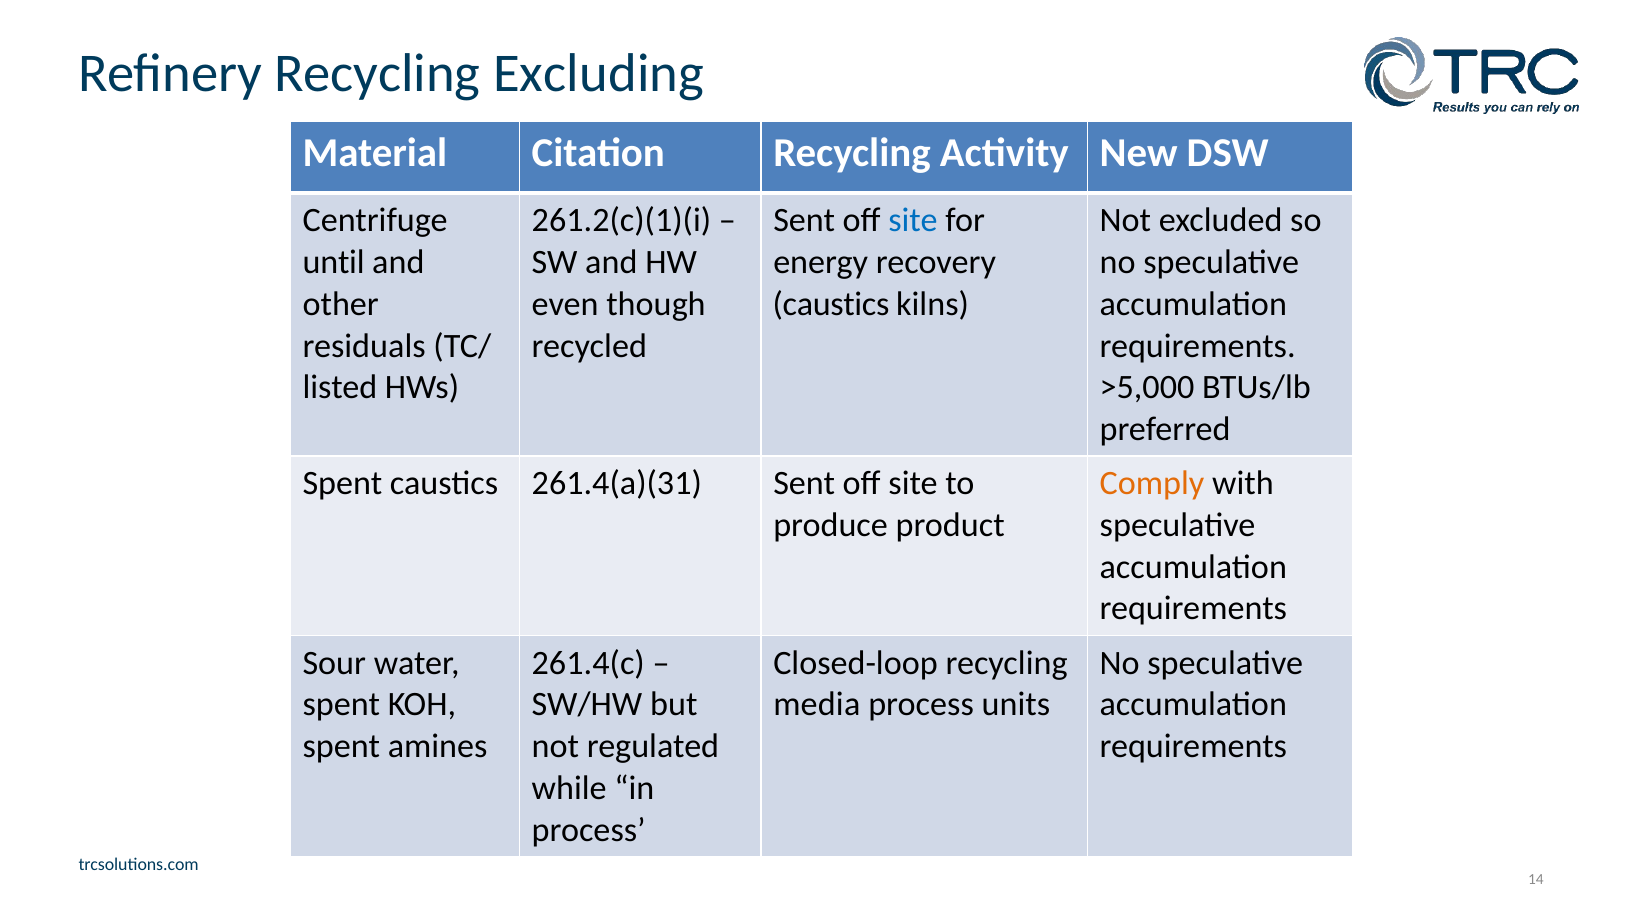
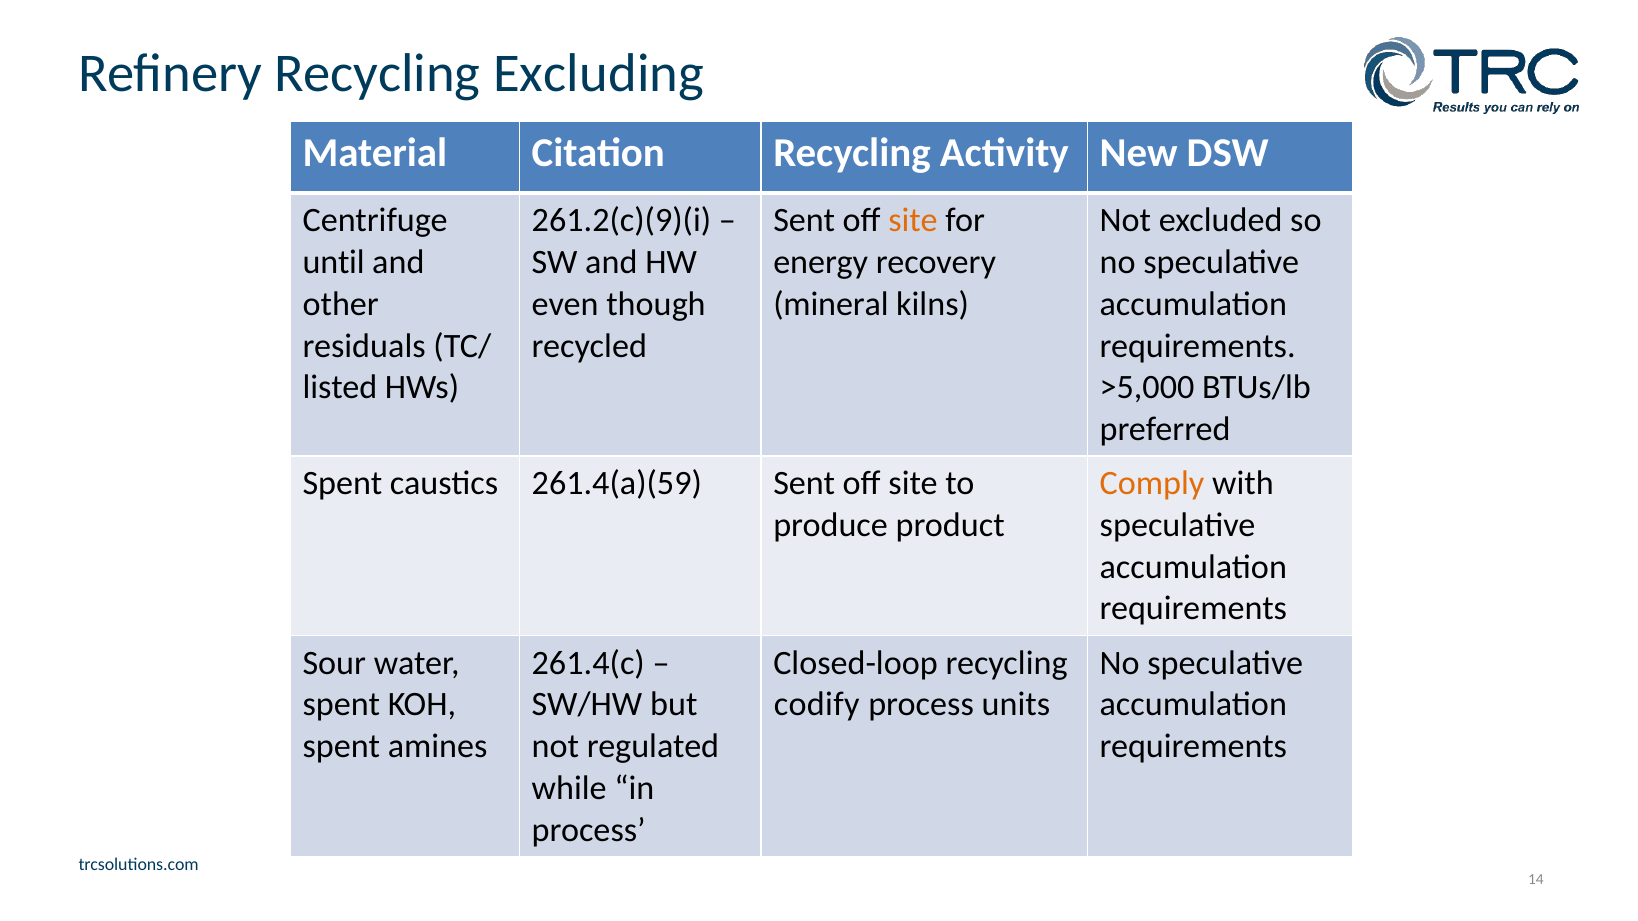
261.2(c)(1)(i: 261.2(c)(1)(i -> 261.2(c)(9)(i
site at (913, 221) colour: blue -> orange
caustics at (831, 304): caustics -> mineral
261.4(a)(31: 261.4(a)(31 -> 261.4(a)(59
media: media -> codify
